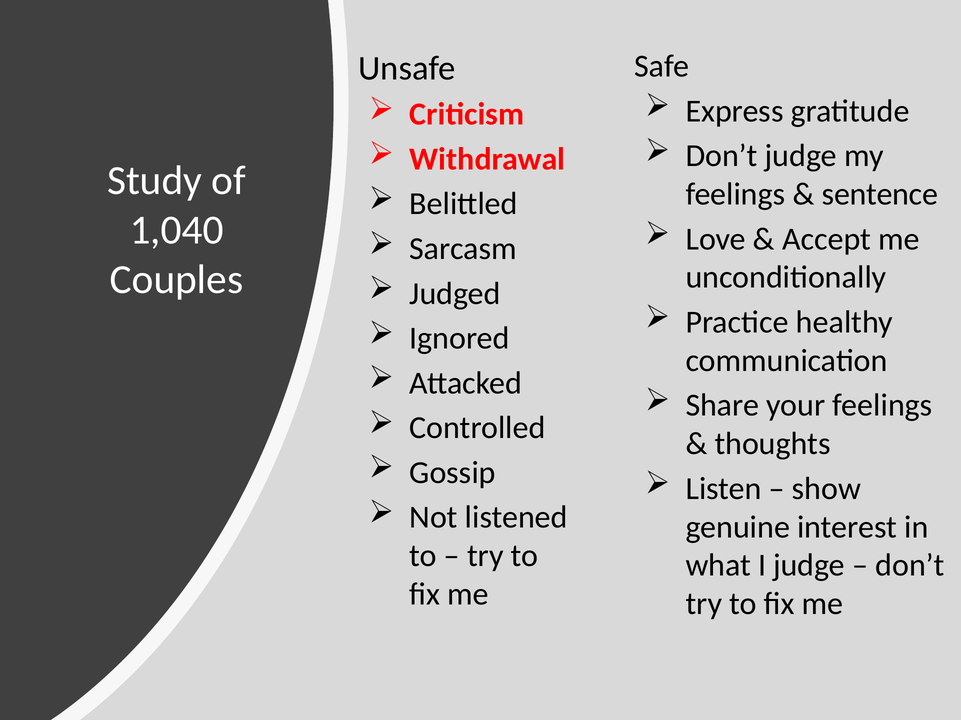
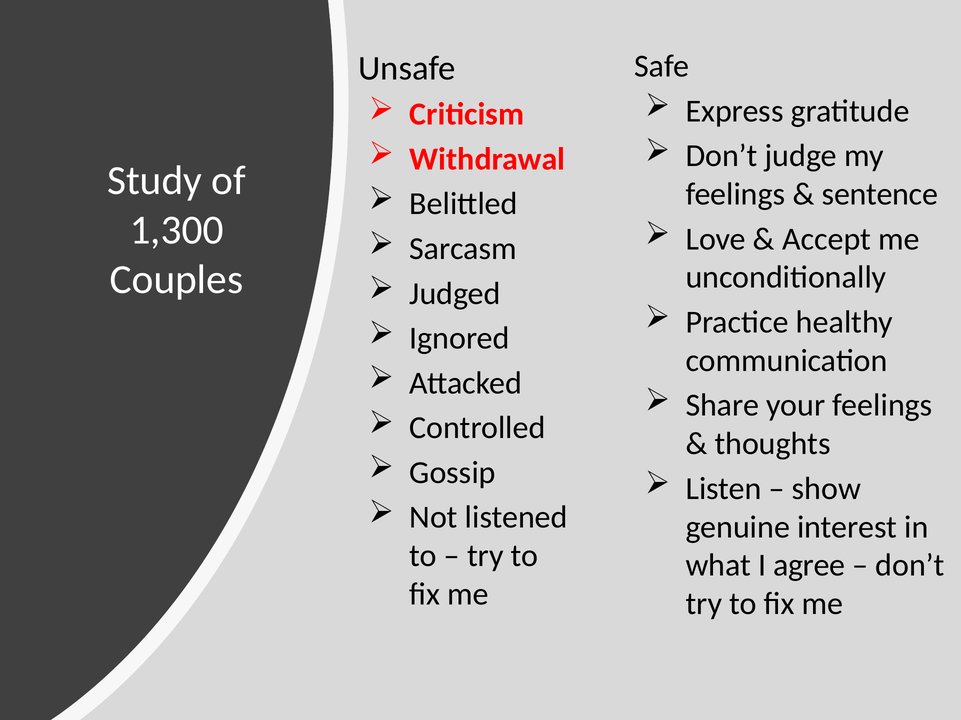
1,040: 1,040 -> 1,300
I judge: judge -> agree
